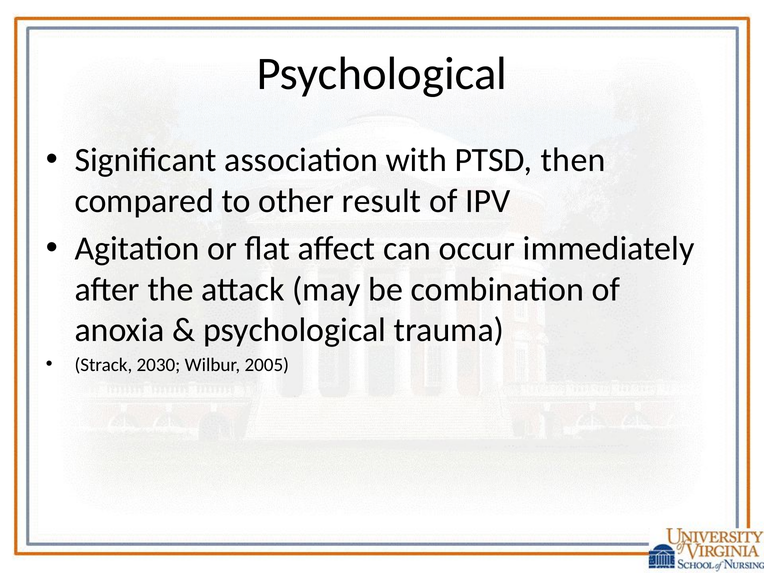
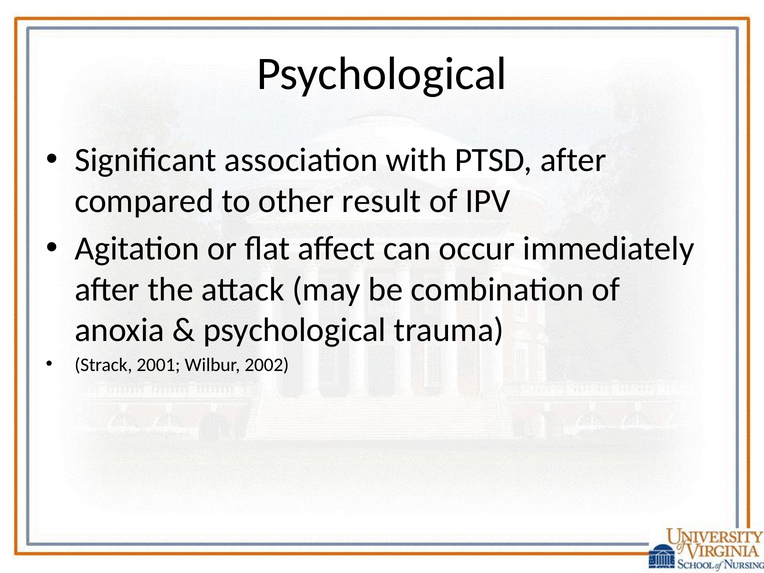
PTSD then: then -> after
2030: 2030 -> 2001
2005: 2005 -> 2002
